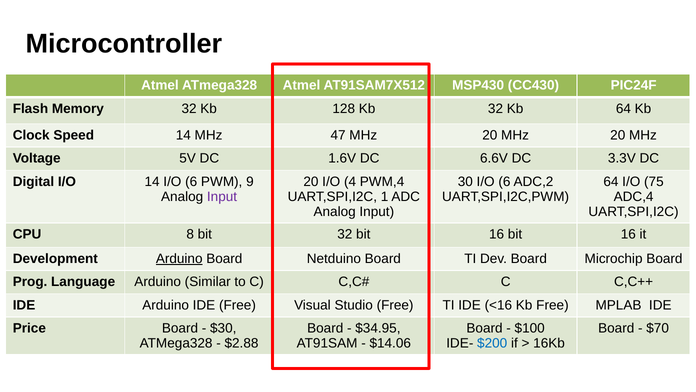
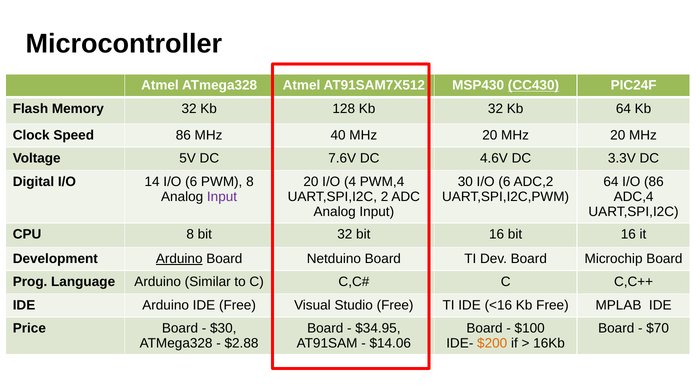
CC430 underline: none -> present
Speed 14: 14 -> 86
47: 47 -> 40
1.6V: 1.6V -> 7.6V
6.6V: 6.6V -> 4.6V
PWM 9: 9 -> 8
I/O 75: 75 -> 86
1: 1 -> 2
$200 colour: blue -> orange
